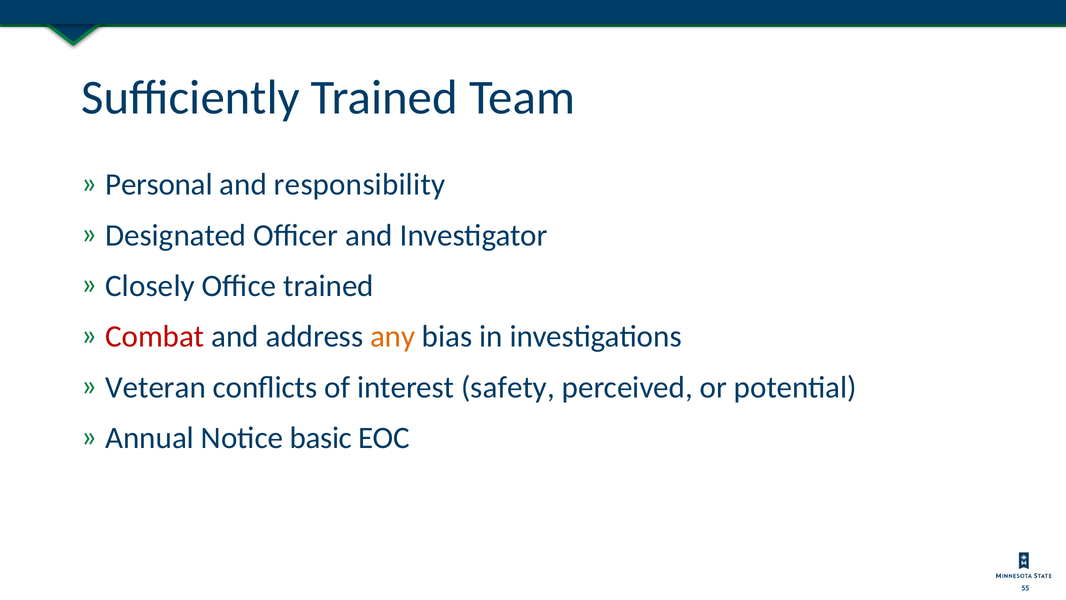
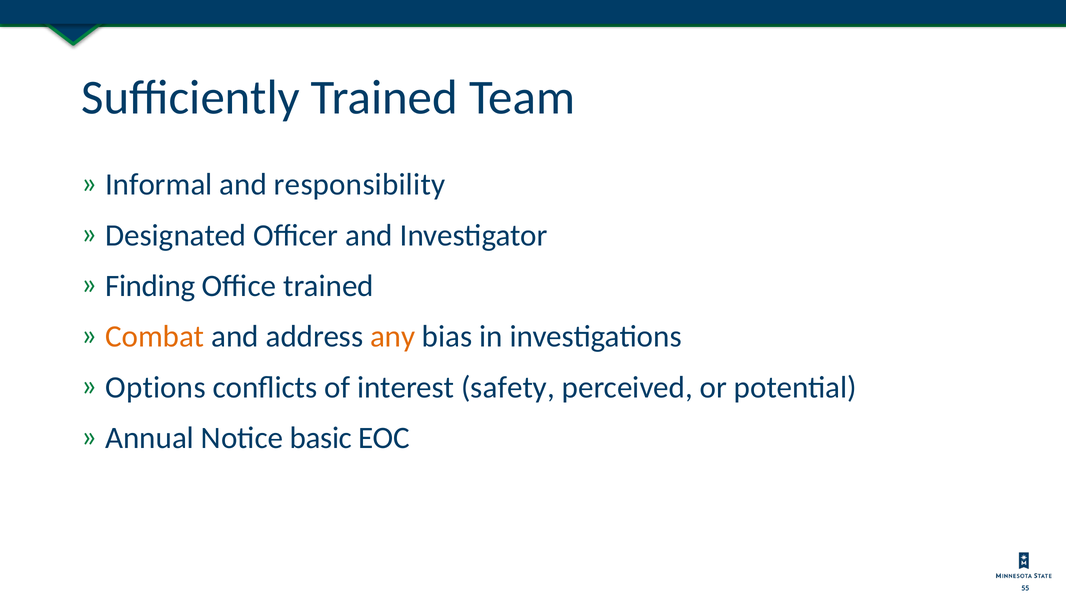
Personal: Personal -> Informal
Closely: Closely -> Finding
Combat colour: red -> orange
Veteran: Veteran -> Options
